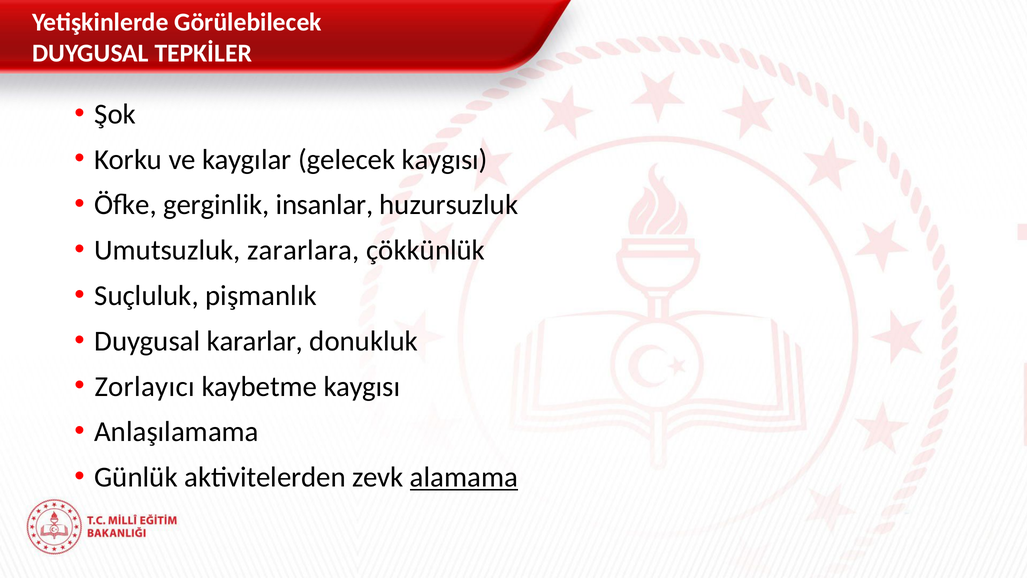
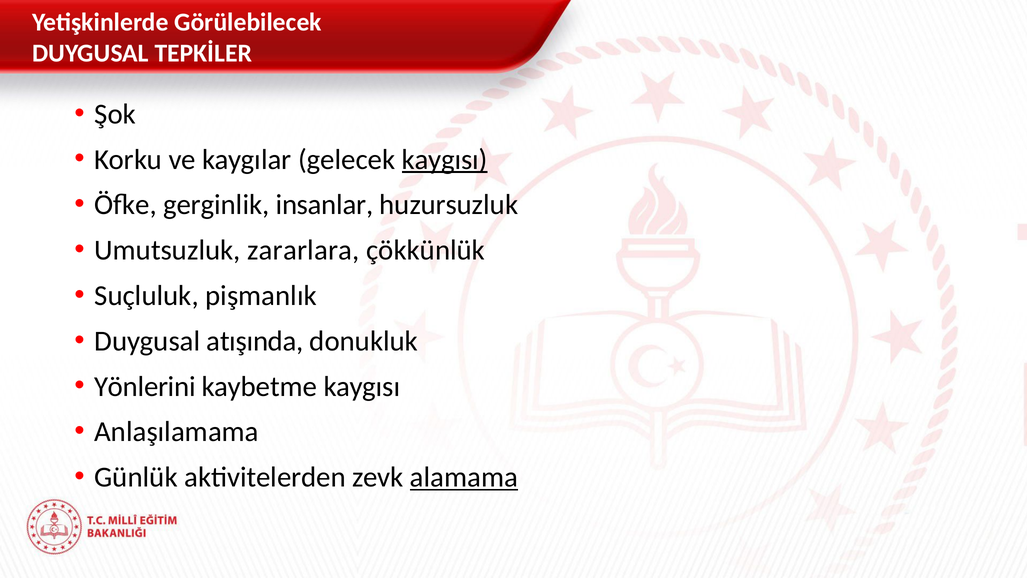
kaygısı at (445, 159) underline: none -> present
kararlar: kararlar -> atışında
Zorlayıcı: Zorlayıcı -> Yönlerini
